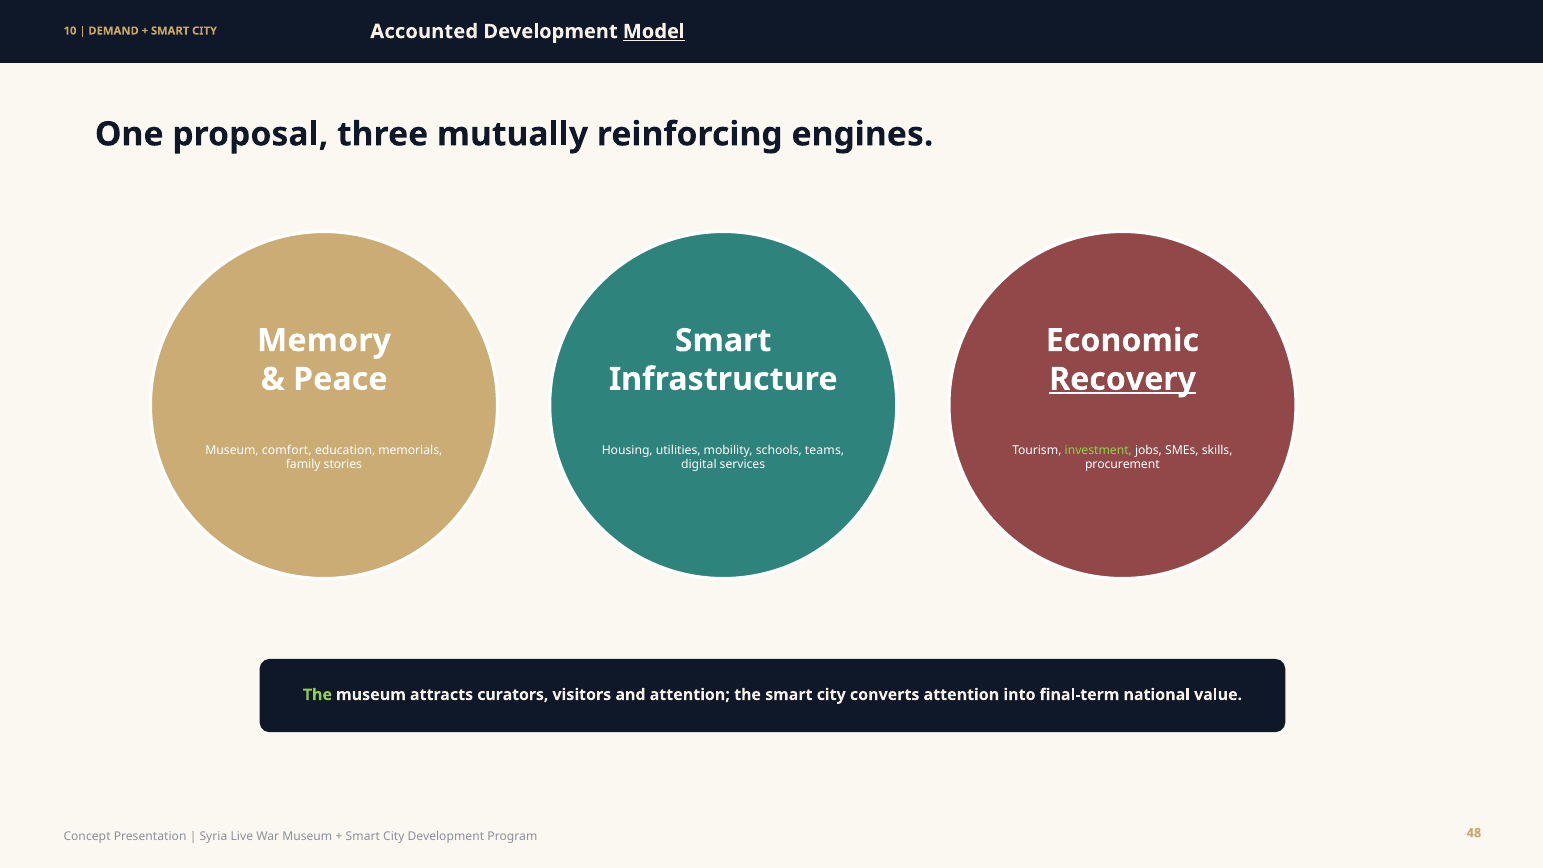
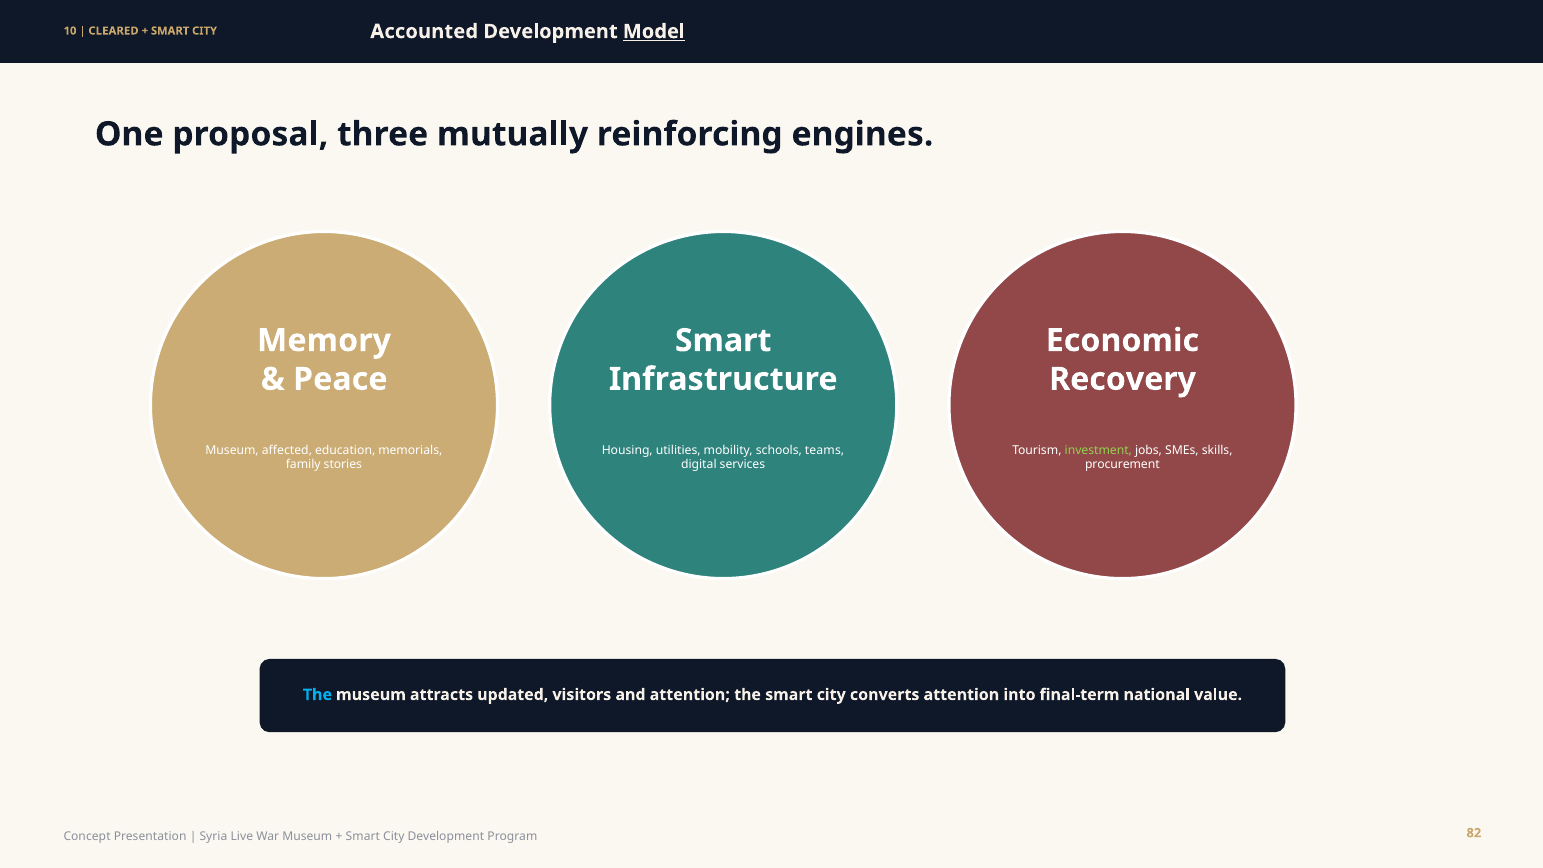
DEMAND: DEMAND -> CLEARED
Recovery underline: present -> none
comfort: comfort -> affected
The at (317, 695) colour: light green -> light blue
curators: curators -> updated
48: 48 -> 82
